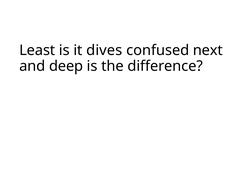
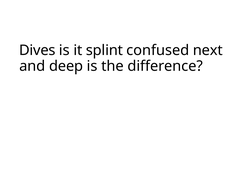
Least: Least -> Dives
dives: dives -> splint
